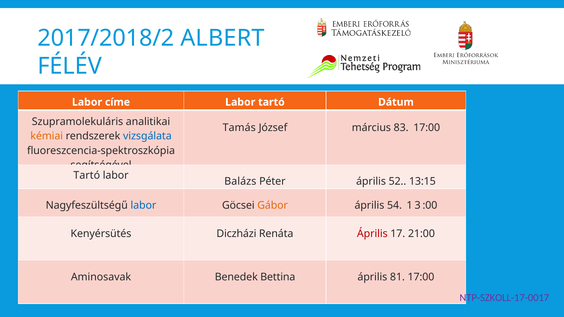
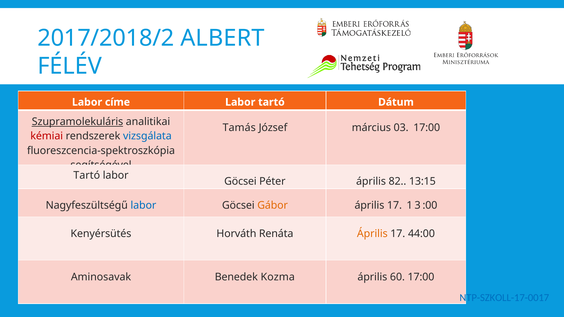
Szupramolekuláris underline: none -> present
83: 83 -> 03
kémiai colour: orange -> red
Balázs at (240, 182): Balázs -> Göcsei
52: 52 -> 82
54 at (394, 206): 54 -> 17
Diczházi: Diczházi -> Horváth
Április at (372, 234) colour: red -> orange
21:00: 21:00 -> 44:00
Bettina: Bettina -> Kozma
81: 81 -> 60
NTP-SZKOLL-17-0017 colour: purple -> blue
